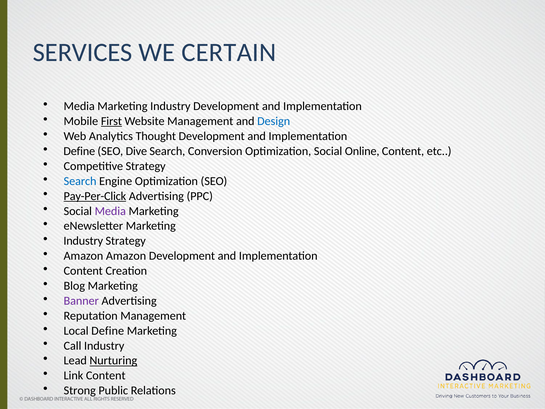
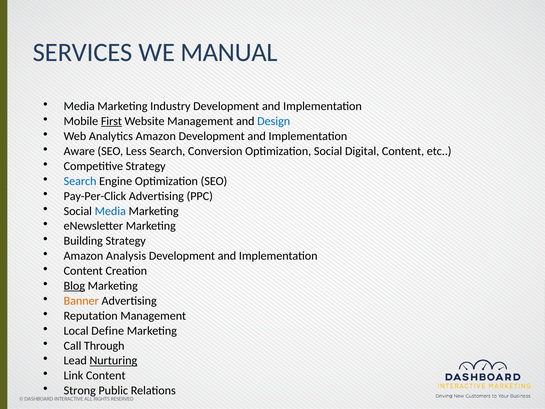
CERTAIN: CERTAIN -> MANUAL
Analytics Thought: Thought -> Amazon
Define at (79, 151): Define -> Aware
Dive: Dive -> Less
Online: Online -> Digital
Pay-Per-Click underline: present -> none
Media at (110, 211) colour: purple -> blue
Industry at (83, 241): Industry -> Building
Amazon Amazon: Amazon -> Analysis
Blog underline: none -> present
Banner colour: purple -> orange
Call Industry: Industry -> Through
